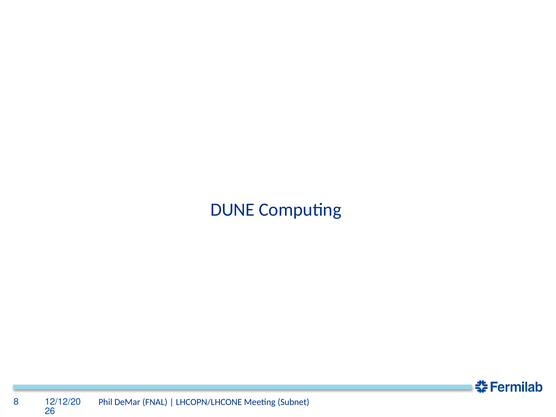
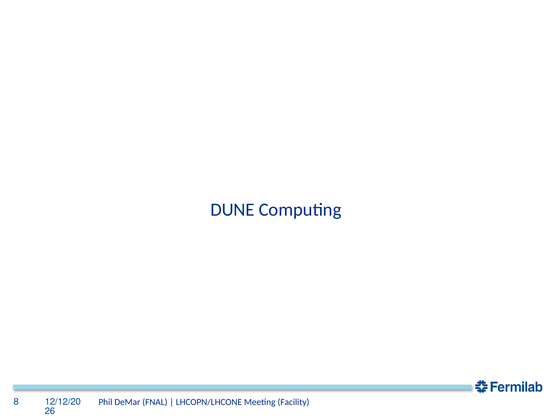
Subnet: Subnet -> Facility
